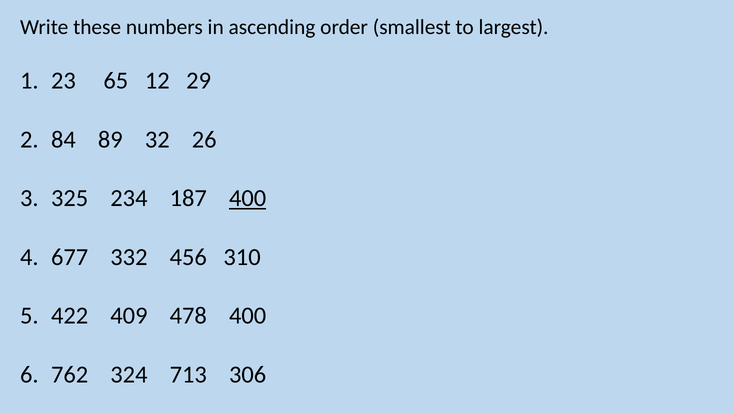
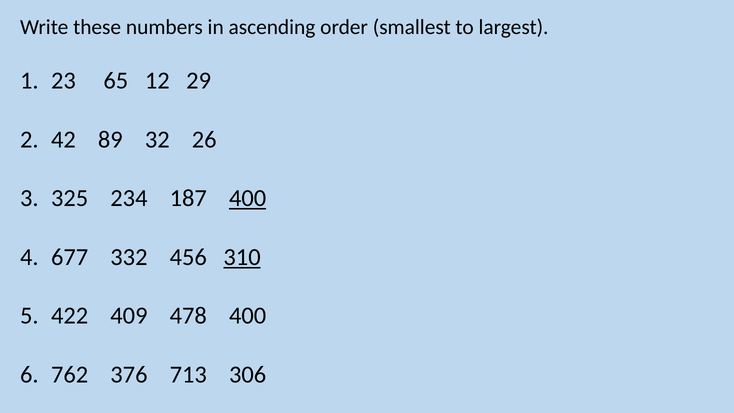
84: 84 -> 42
310 underline: none -> present
324: 324 -> 376
